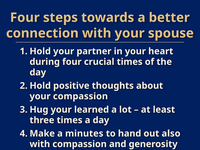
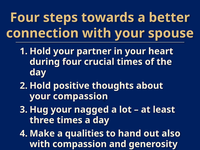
learned: learned -> nagged
minutes: minutes -> qualities
